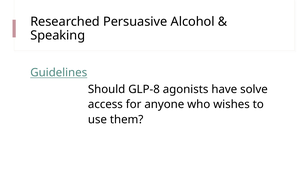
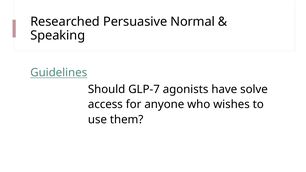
Alcohol: Alcohol -> Normal
GLP-8: GLP-8 -> GLP-7
